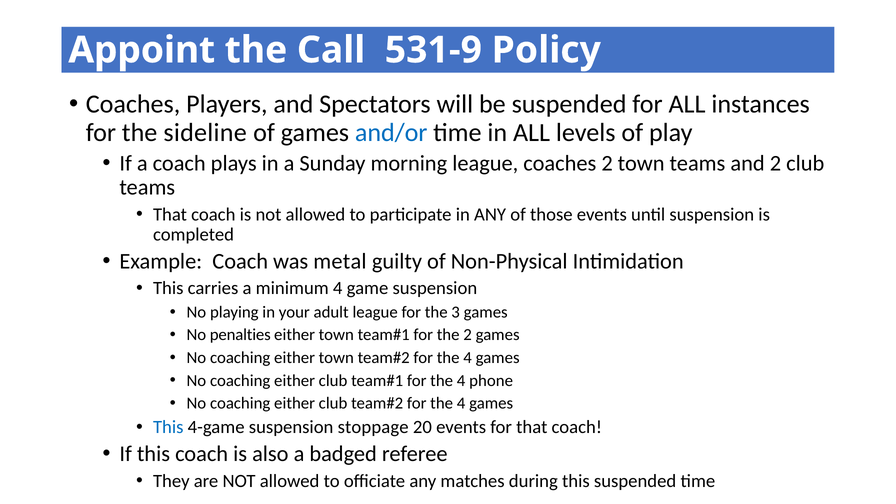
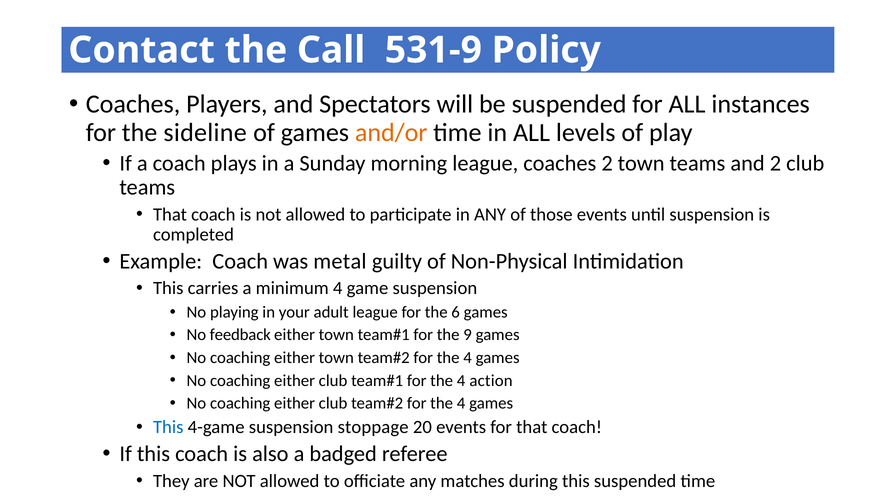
Appoint: Appoint -> Contact
and/or colour: blue -> orange
3: 3 -> 6
penalties: penalties -> feedback
the 2: 2 -> 9
phone: phone -> action
